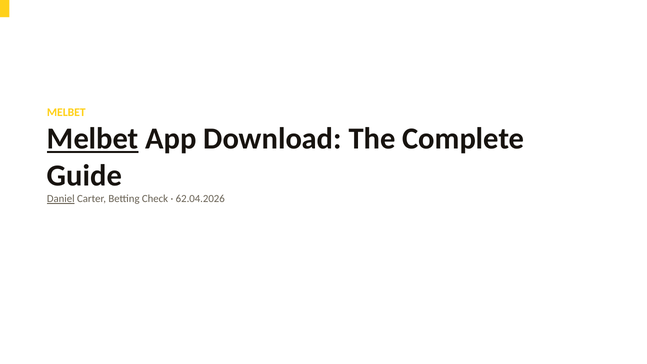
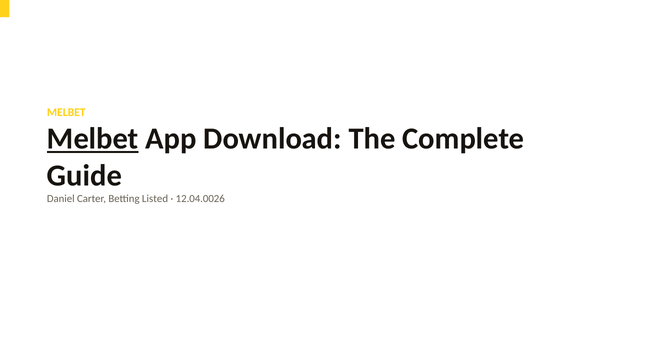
Daniel underline: present -> none
Check: Check -> Listed
62.04.2026: 62.04.2026 -> 12.04.0026
